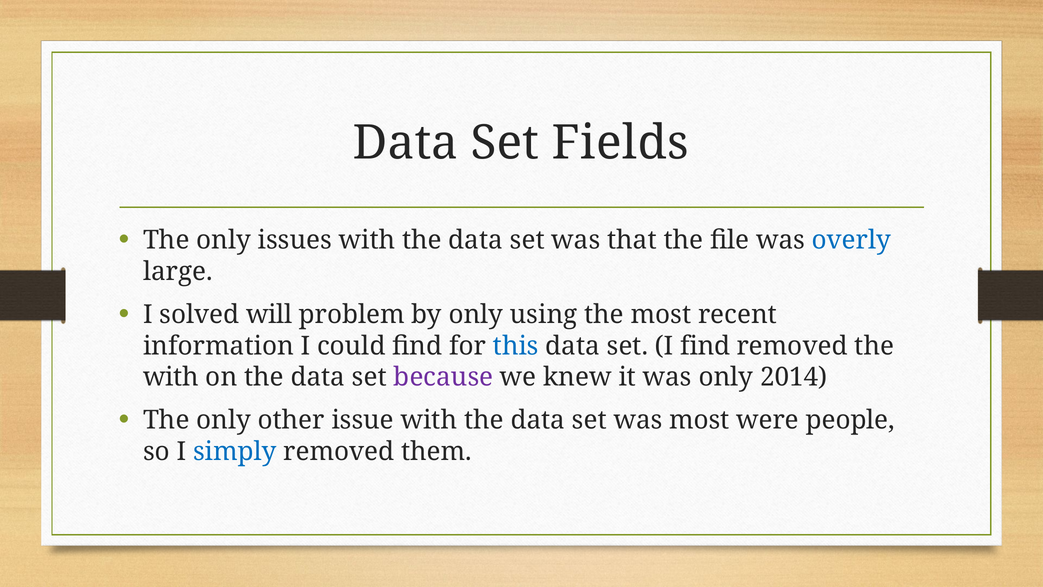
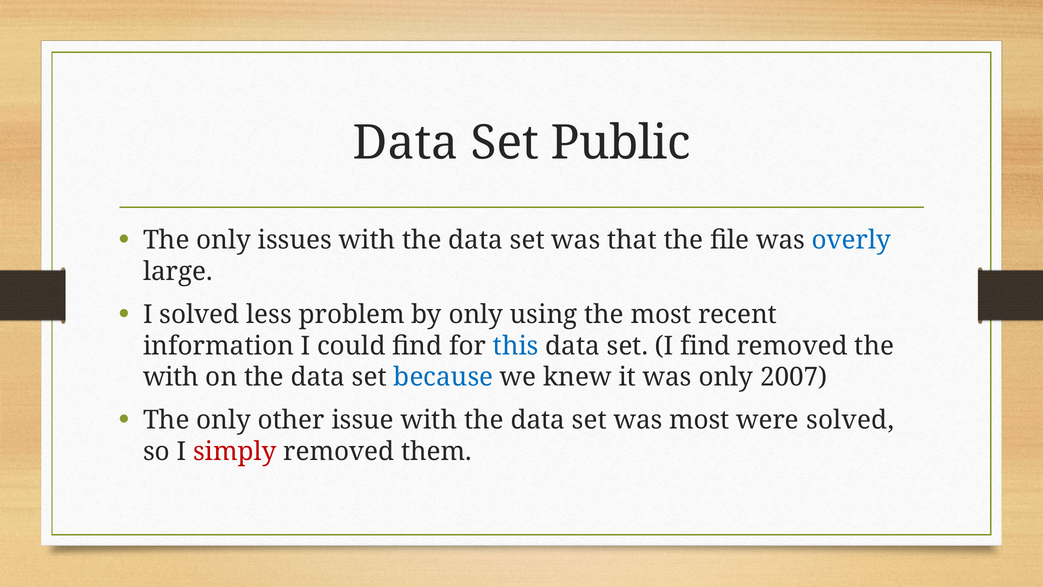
Fields: Fields -> Public
will: will -> less
because colour: purple -> blue
2014: 2014 -> 2007
were people: people -> solved
simply colour: blue -> red
